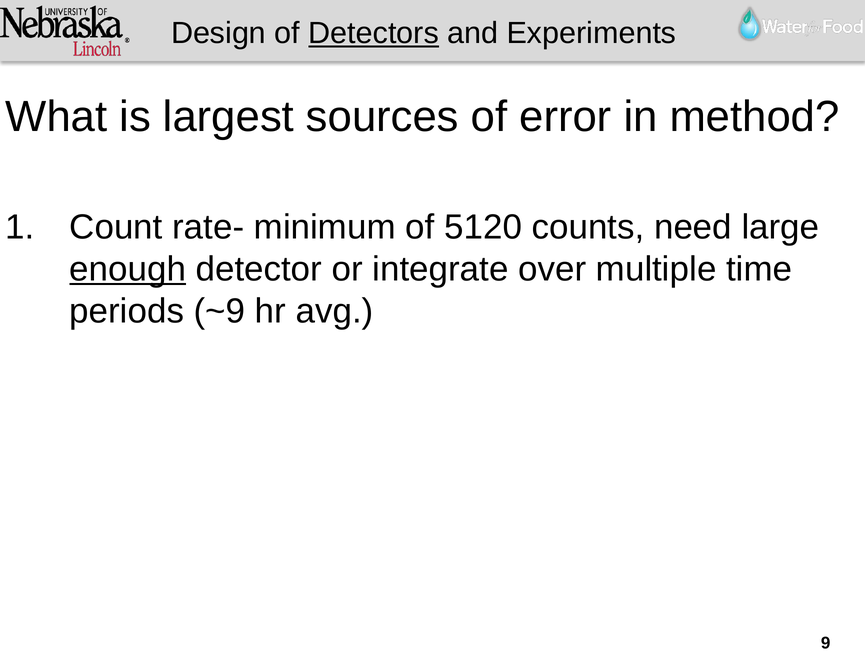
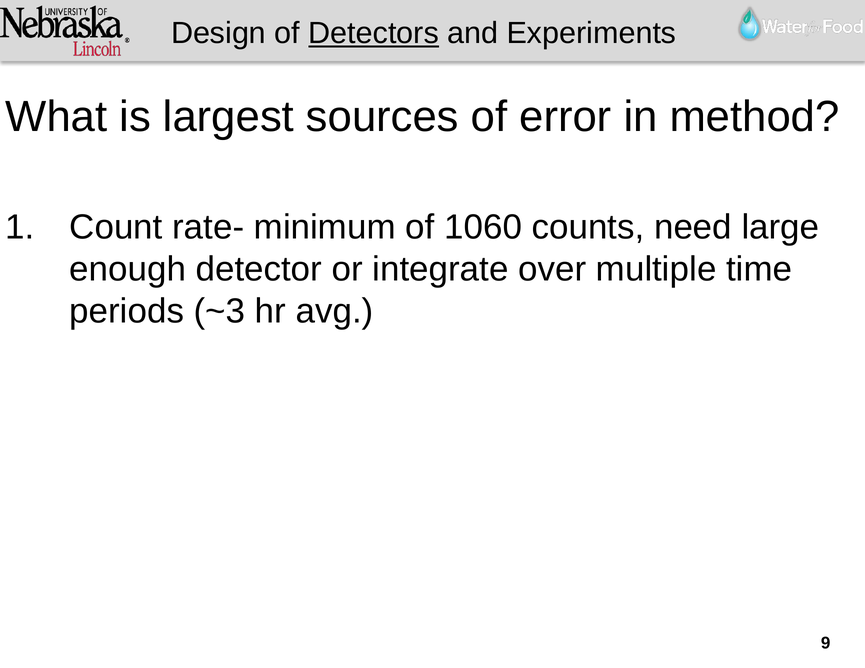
5120: 5120 -> 1060
enough underline: present -> none
~9: ~9 -> ~3
